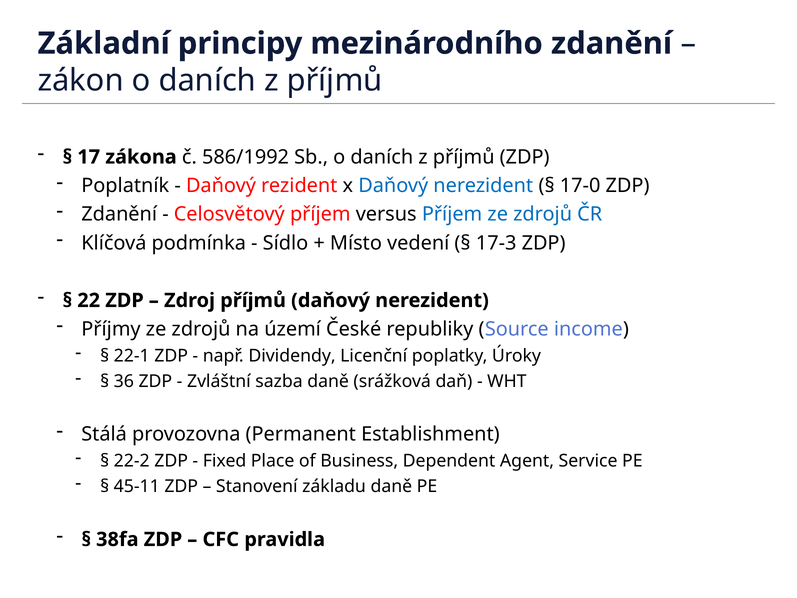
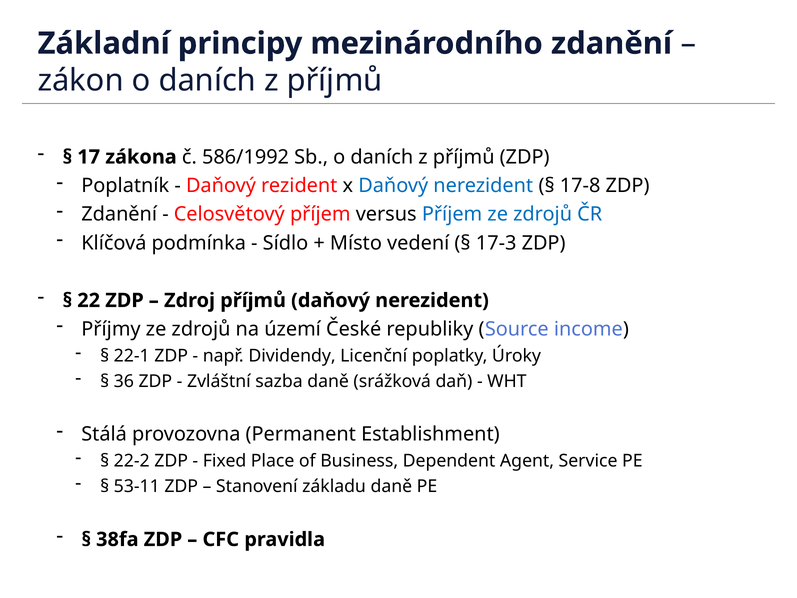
17-0: 17-0 -> 17-8
45-11: 45-11 -> 53-11
